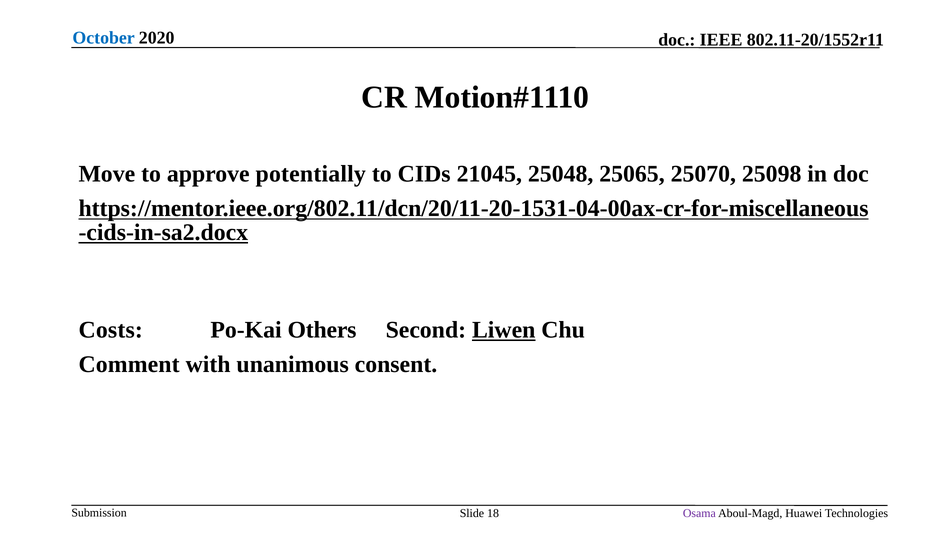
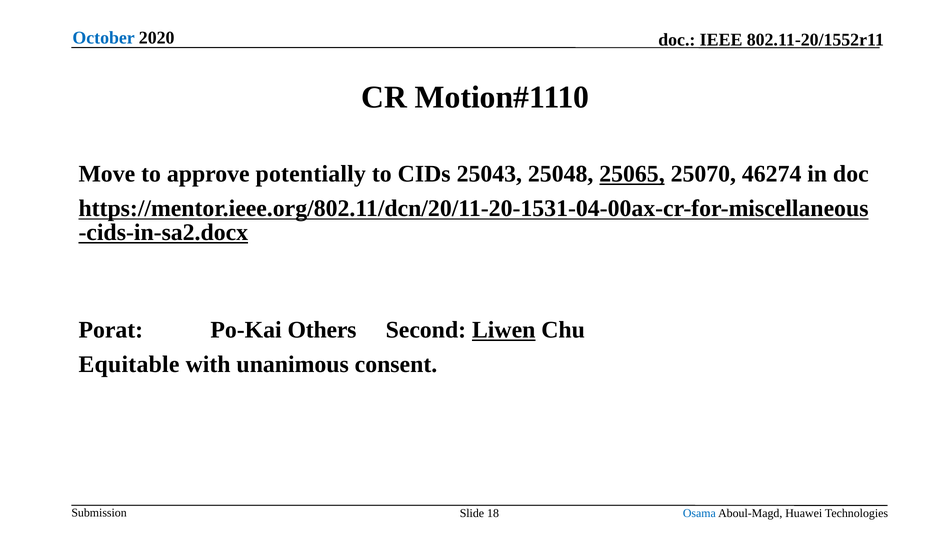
21045: 21045 -> 25043
25065 underline: none -> present
25098: 25098 -> 46274
Costs: Costs -> Porat
Comment: Comment -> Equitable
Osama colour: purple -> blue
